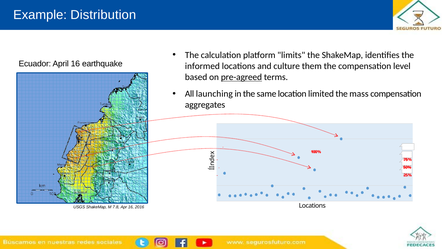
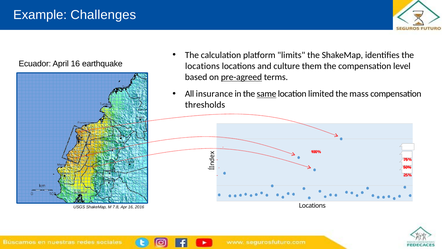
Distribution: Distribution -> Challenges
informed at (202, 66): informed -> locations
launching: launching -> insurance
same underline: none -> present
aggregates: aggregates -> thresholds
